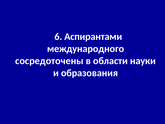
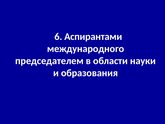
сосредоточены: сосредоточены -> председателем
